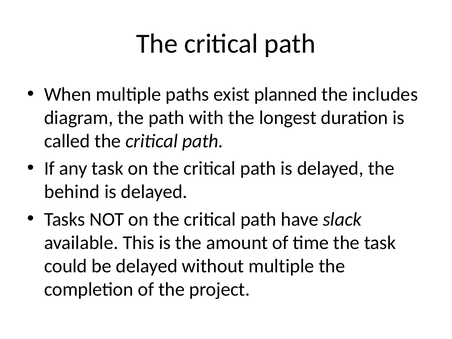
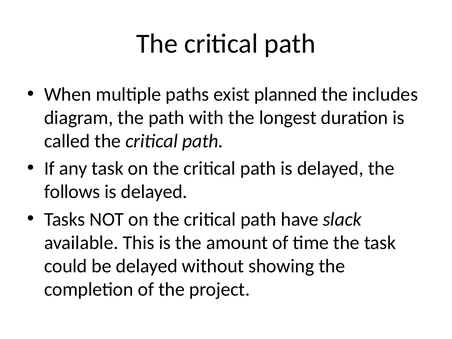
behind: behind -> follows
without multiple: multiple -> showing
